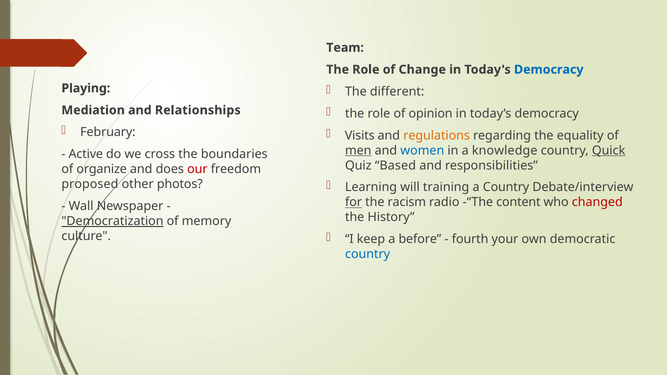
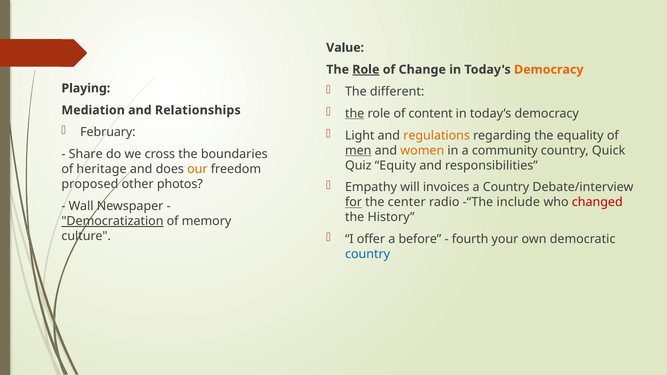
Team: Team -> Value
Role at (366, 70) underline: none -> present
Democracy at (549, 70) colour: blue -> orange
the at (355, 114) underline: none -> present
opinion: opinion -> content
Visits: Visits -> Light
women colour: blue -> orange
knowledge: knowledge -> community
Quick underline: present -> none
Active: Active -> Share
Based: Based -> Equity
organize: organize -> heritage
our colour: red -> orange
Learning: Learning -> Empathy
training: training -> invoices
racism: racism -> center
content: content -> include
keep: keep -> offer
